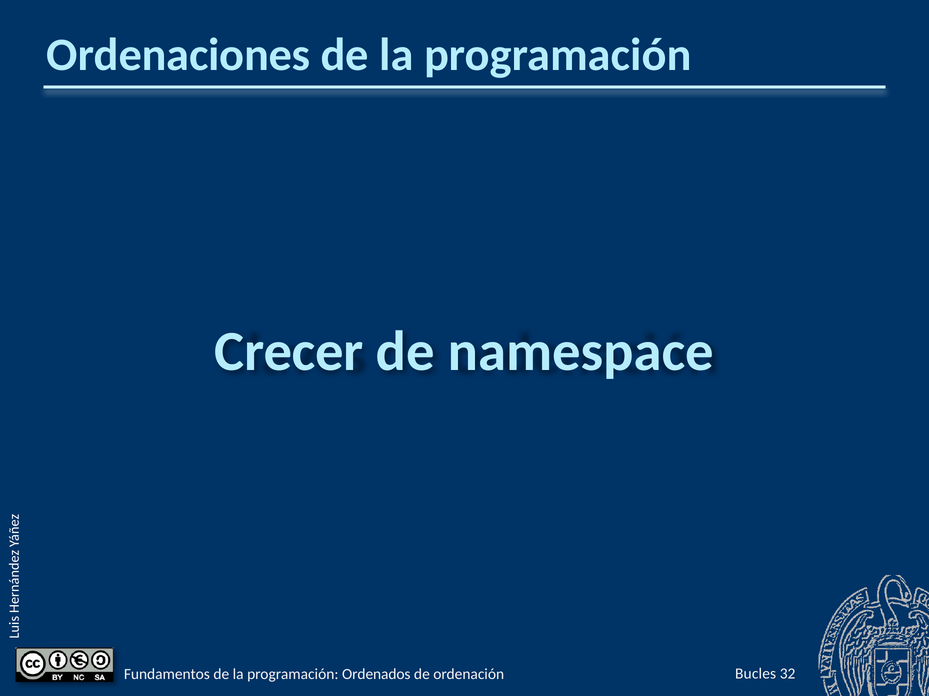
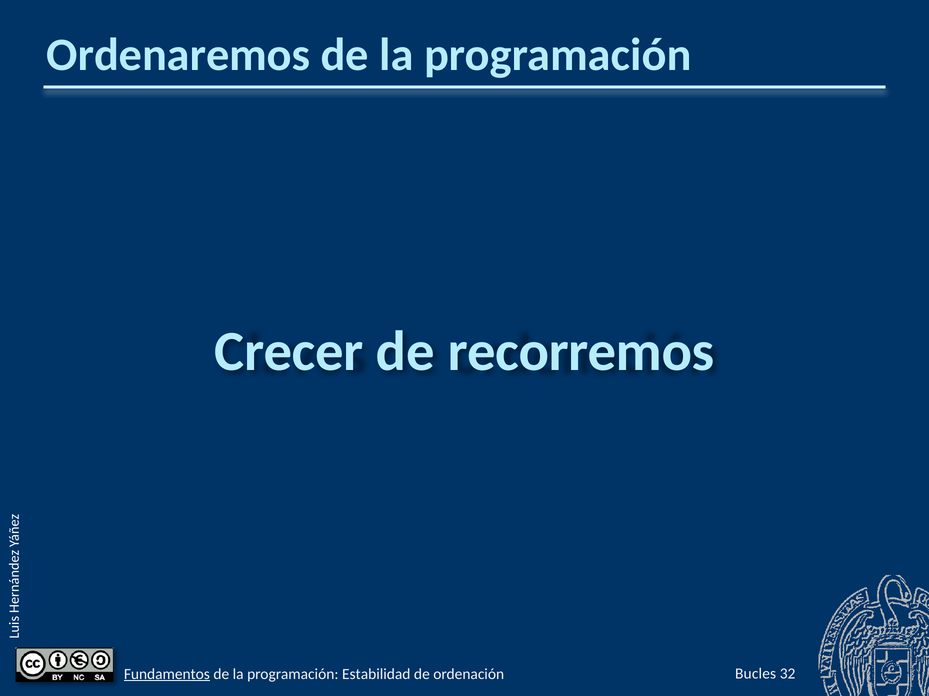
Ordenaciones: Ordenaciones -> Ordenaremos
namespace: namespace -> recorremos
Fundamentos underline: none -> present
Ordenados: Ordenados -> Estabilidad
